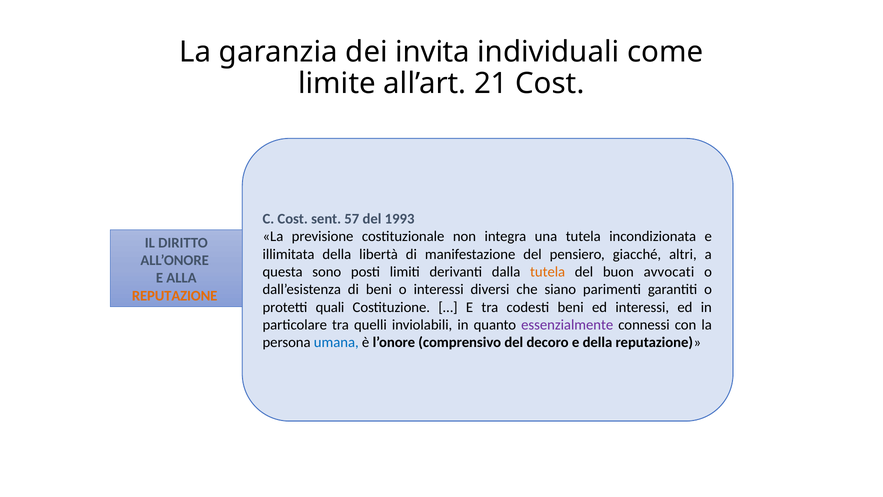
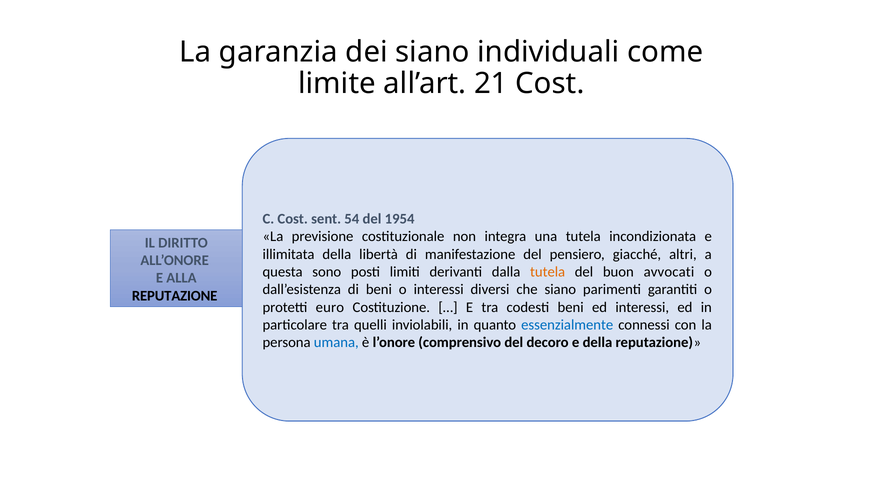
dei invita: invita -> siano
57: 57 -> 54
1993: 1993 -> 1954
REPUTAZIONE at (175, 296) colour: orange -> black
quali: quali -> euro
essenzialmente colour: purple -> blue
